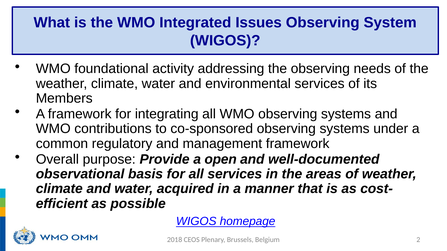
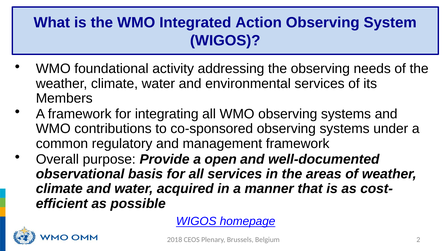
Issues: Issues -> Action
